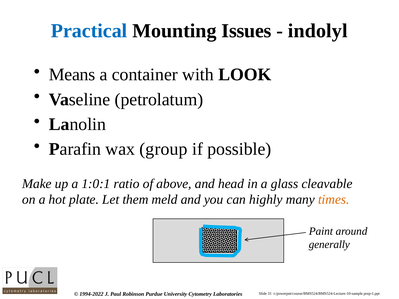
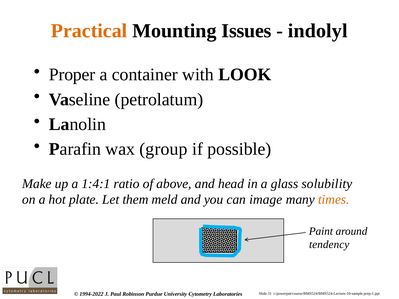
Practical colour: blue -> orange
Means: Means -> Proper
1:0:1: 1:0:1 -> 1:4:1
cleavable: cleavable -> solubility
highly: highly -> image
generally: generally -> tendency
